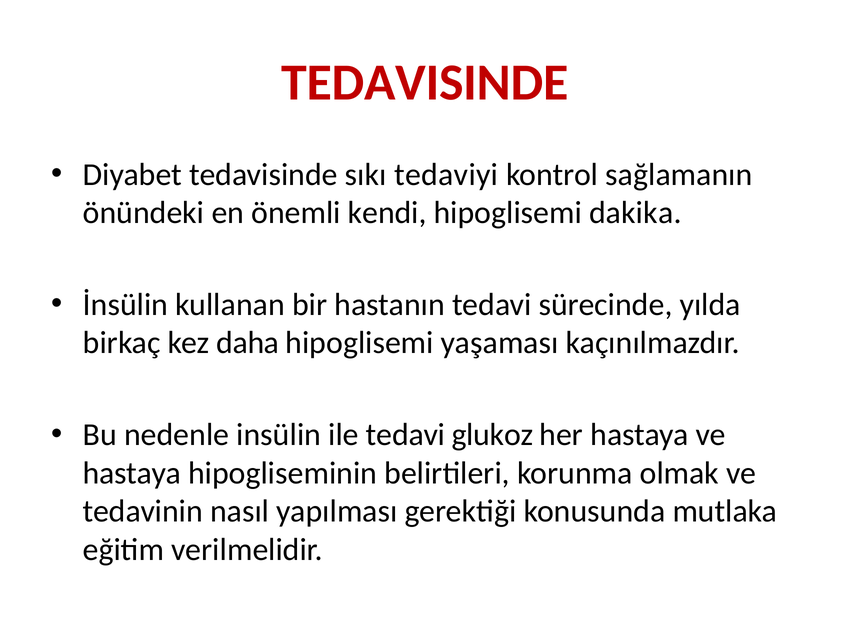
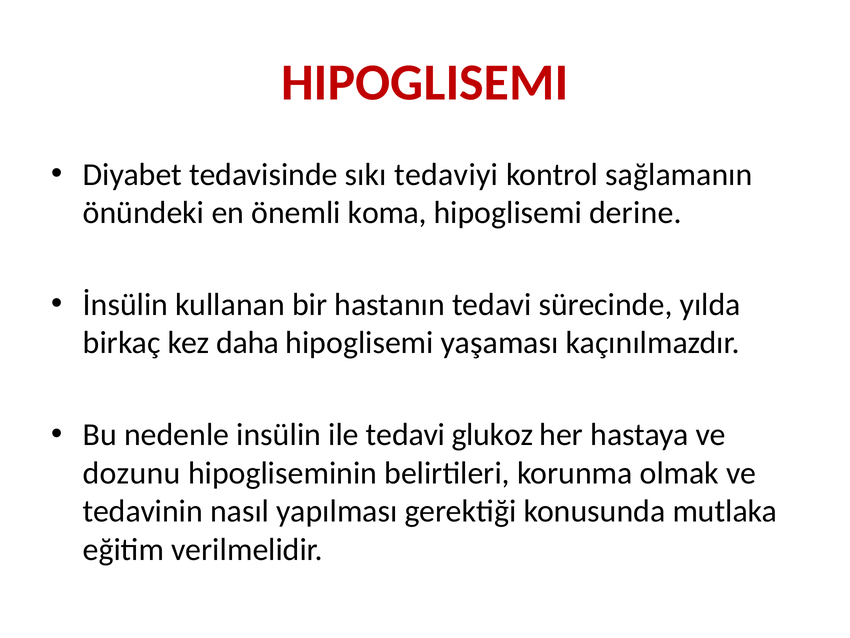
TEDAVISINDE at (425, 82): TEDAVISINDE -> HIPOGLISEMI
kendi: kendi -> koma
dakika: dakika -> derine
hastaya at (132, 473): hastaya -> dozunu
